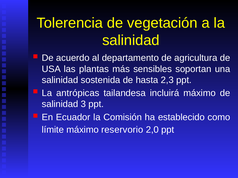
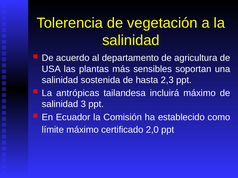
reservorio: reservorio -> certificado
